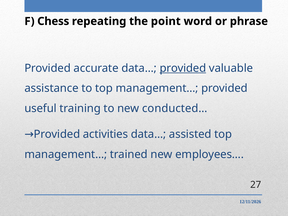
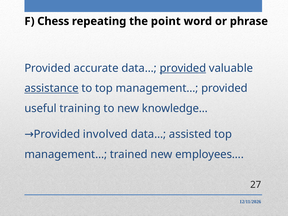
assistance underline: none -> present
conducted…: conducted… -> knowledge…
activities: activities -> involved
